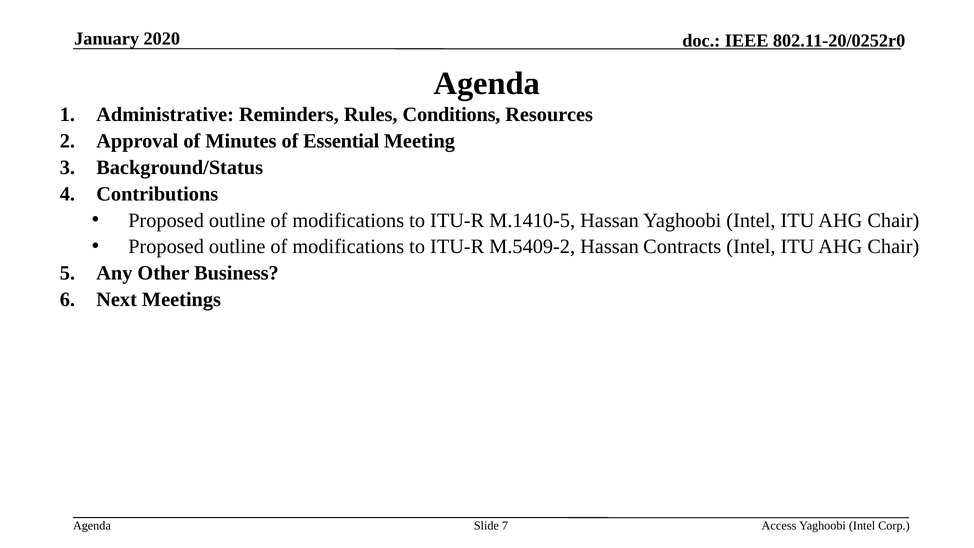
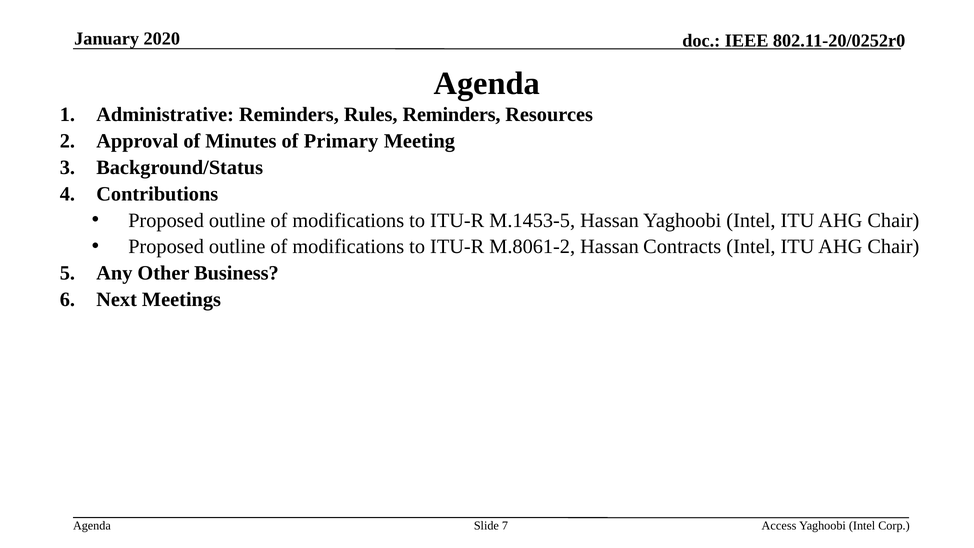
Rules Conditions: Conditions -> Reminders
Essential: Essential -> Primary
M.1410-5: M.1410-5 -> M.1453-5
M.5409-2: M.5409-2 -> M.8061-2
